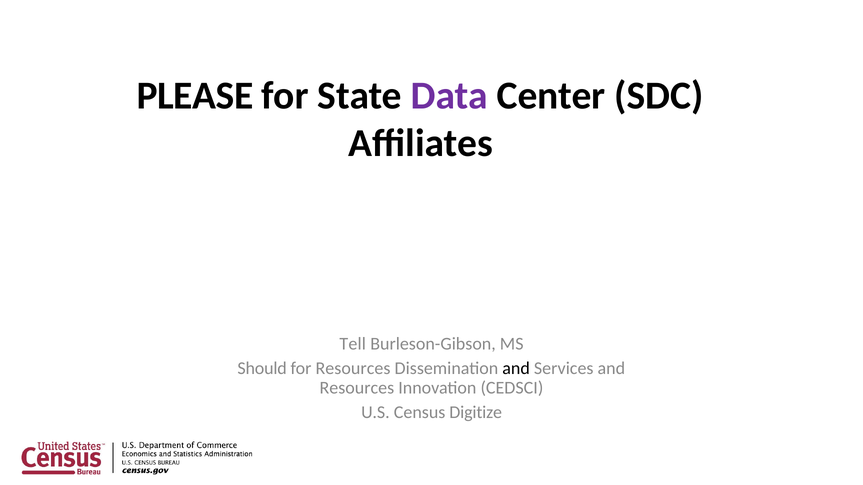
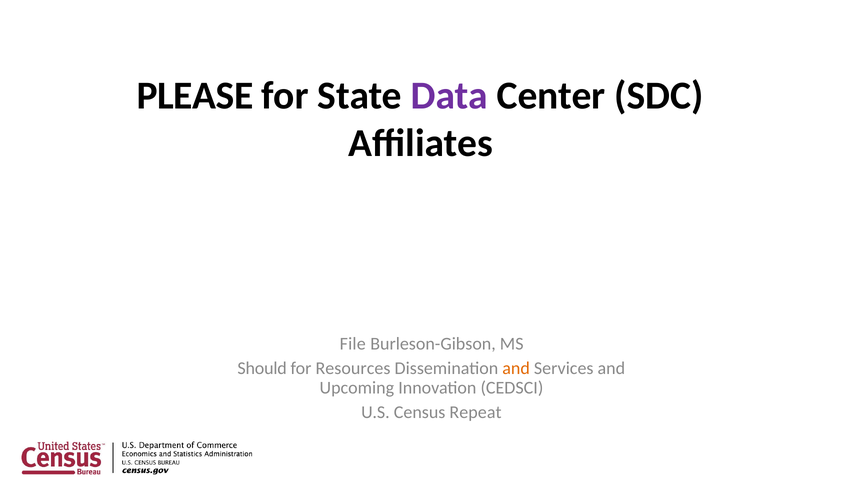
Tell: Tell -> File
and at (516, 369) colour: black -> orange
Resources at (357, 388): Resources -> Upcoming
Digitize: Digitize -> Repeat
